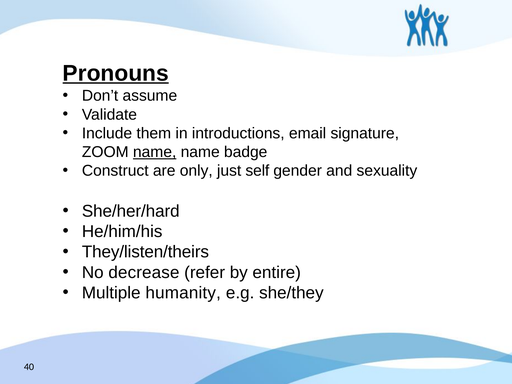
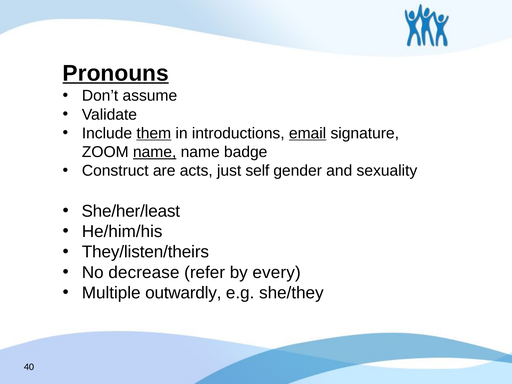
them underline: none -> present
email underline: none -> present
only: only -> acts
She/her/hard: She/her/hard -> She/her/least
entire: entire -> every
humanity: humanity -> outwardly
